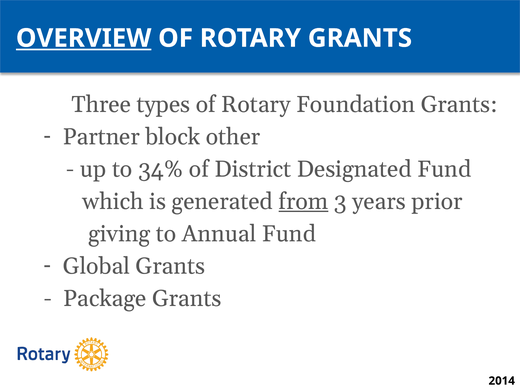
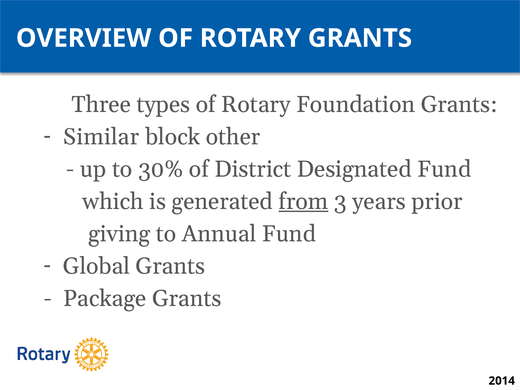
OVERVIEW underline: present -> none
Partner: Partner -> Similar
34%: 34% -> 30%
